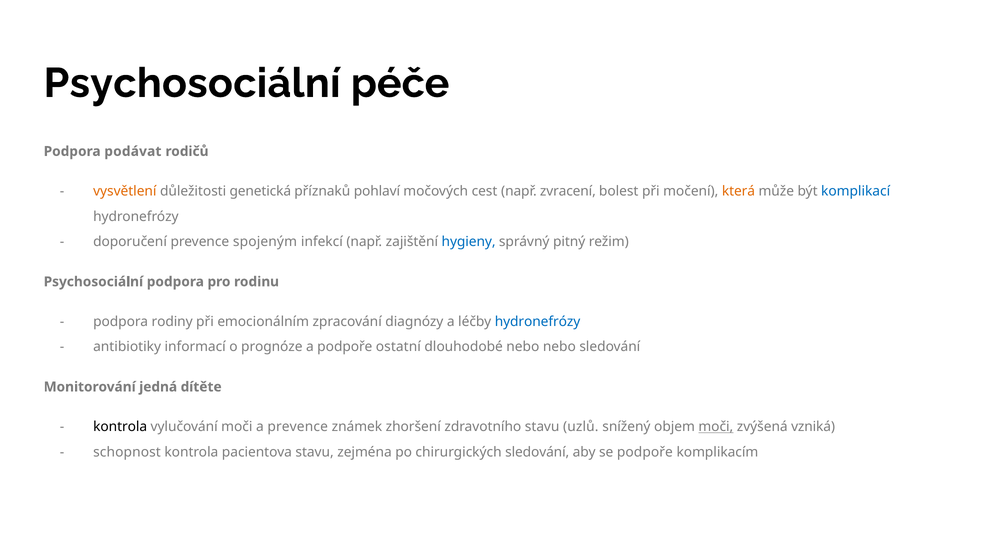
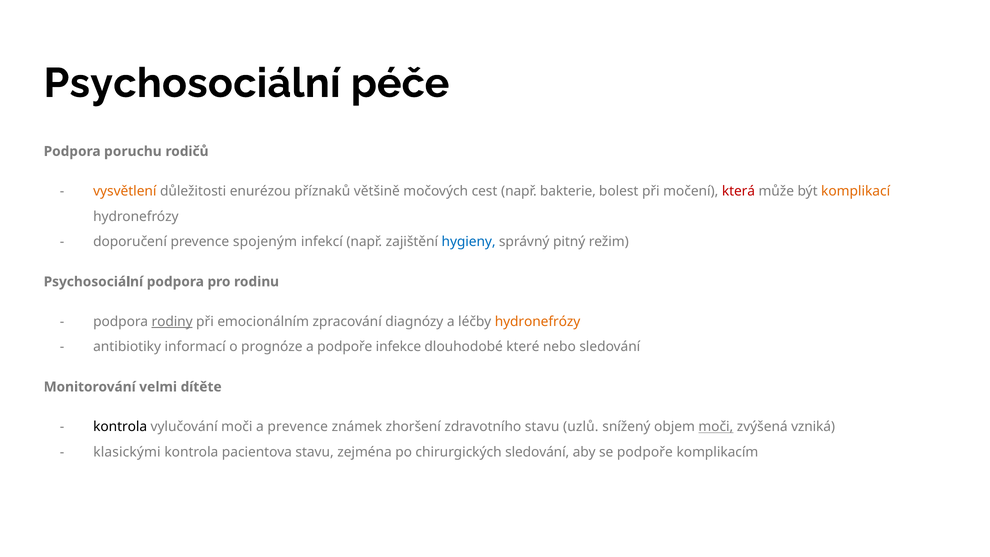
podávat: podávat -> poruchu
genetická: genetická -> enurézou
pohlaví: pohlaví -> většině
zvracení: zvracení -> bakterie
která colour: orange -> red
komplikací colour: blue -> orange
rodiny underline: none -> present
hydronefrózy at (538, 322) colour: blue -> orange
ostatní: ostatní -> infekce
dlouhodobé nebo: nebo -> které
jedná: jedná -> velmi
schopnost: schopnost -> klasickými
